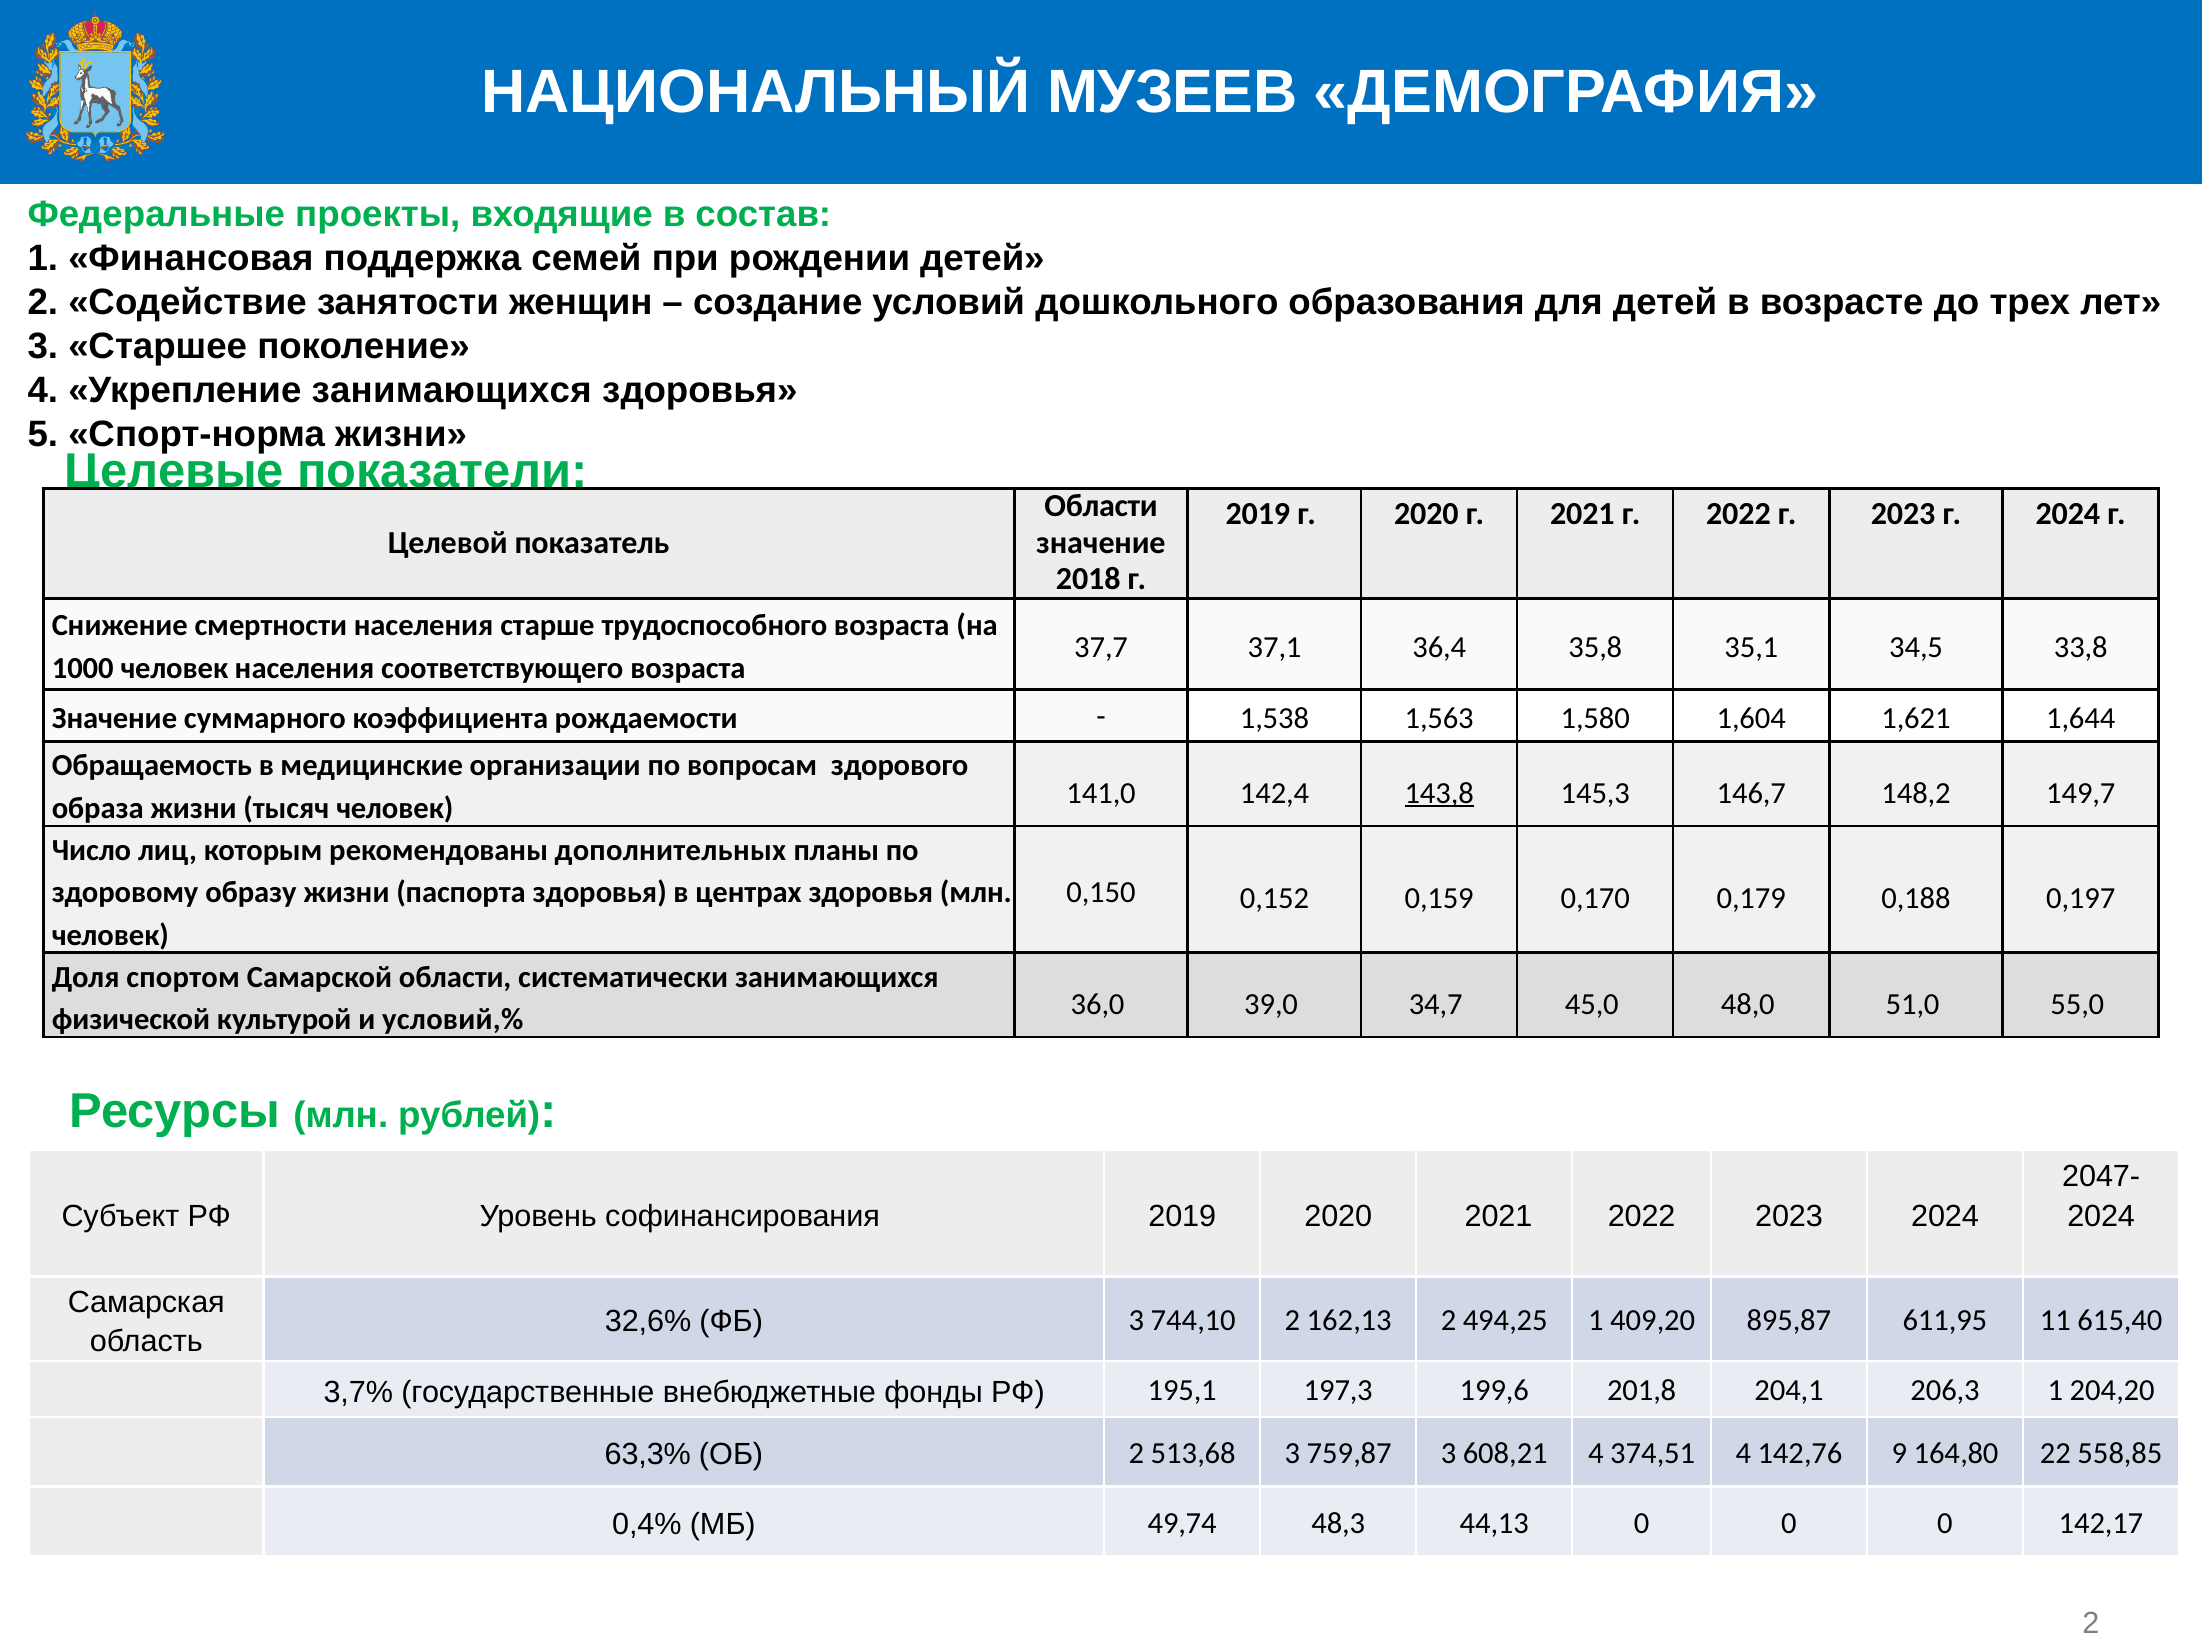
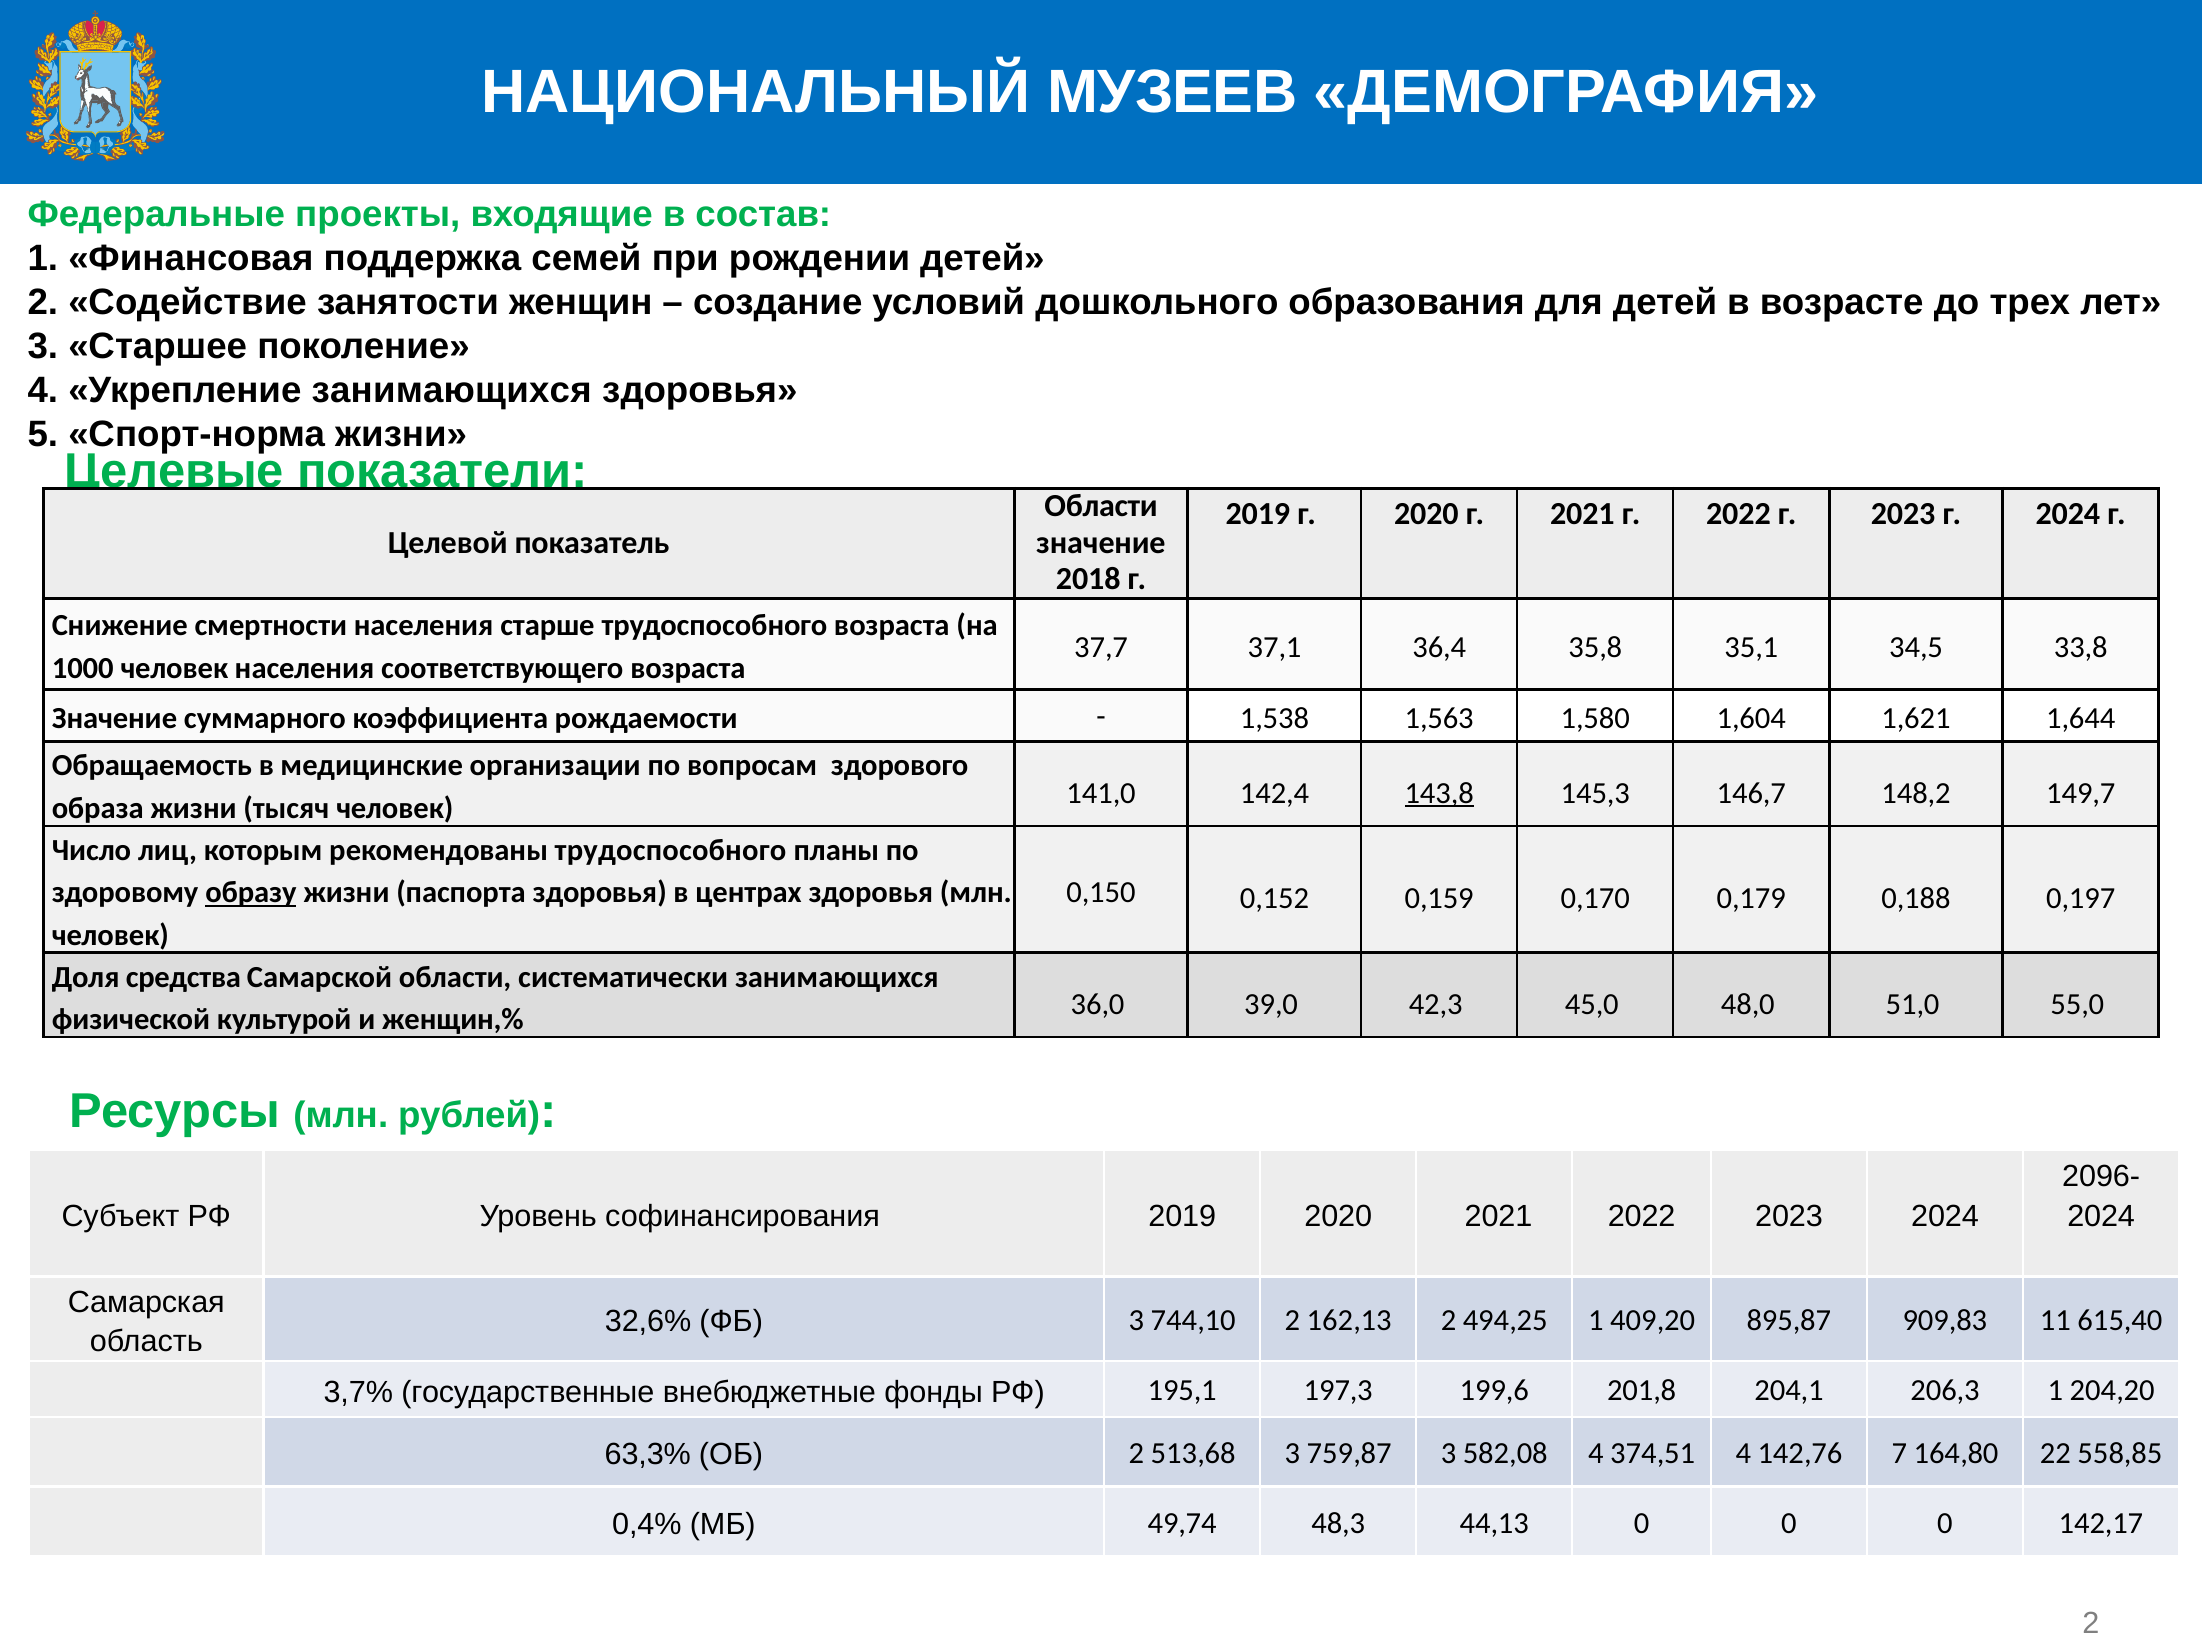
рекомендованы дополнительных: дополнительных -> трудоспособного
образу underline: none -> present
спортом: спортом -> средства
34,7: 34,7 -> 42,3
условий,%: условий,% -> женщин,%
2047-: 2047- -> 2096-
611,95: 611,95 -> 909,83
608,21: 608,21 -> 582,08
9: 9 -> 7
